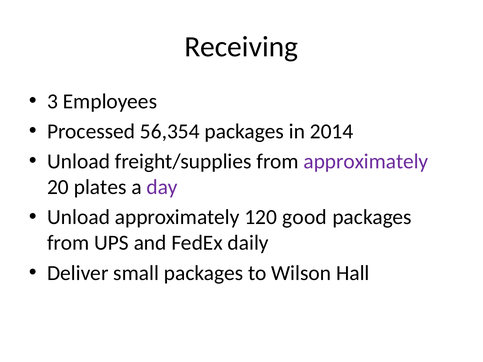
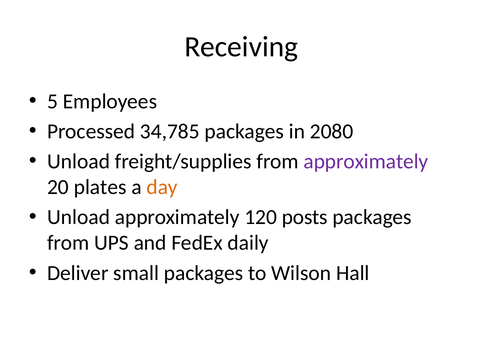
3: 3 -> 5
56,354: 56,354 -> 34,785
2014: 2014 -> 2080
day colour: purple -> orange
good: good -> posts
